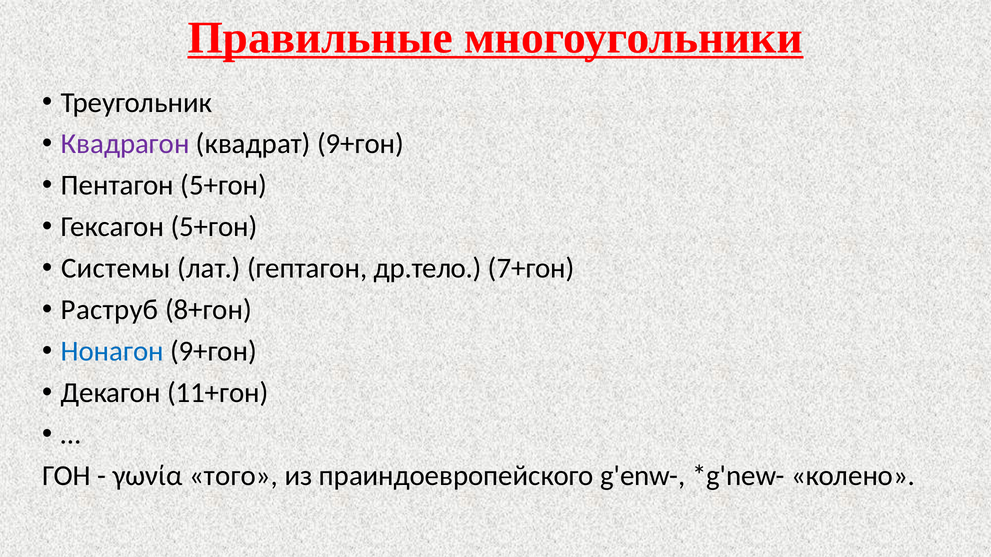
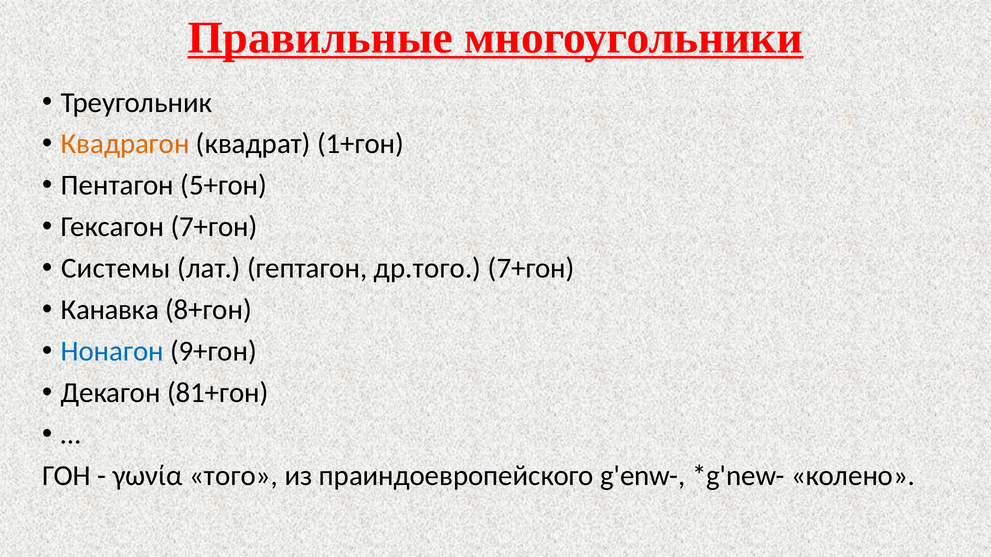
Квадрагон colour: purple -> orange
квадрат 9+гон: 9+гон -> 1+гон
Гексагон 5+гон: 5+гон -> 7+гон
др.тело: др.тело -> др.того
Раструб: Раструб -> Канавка
11+гон: 11+гон -> 81+гон
